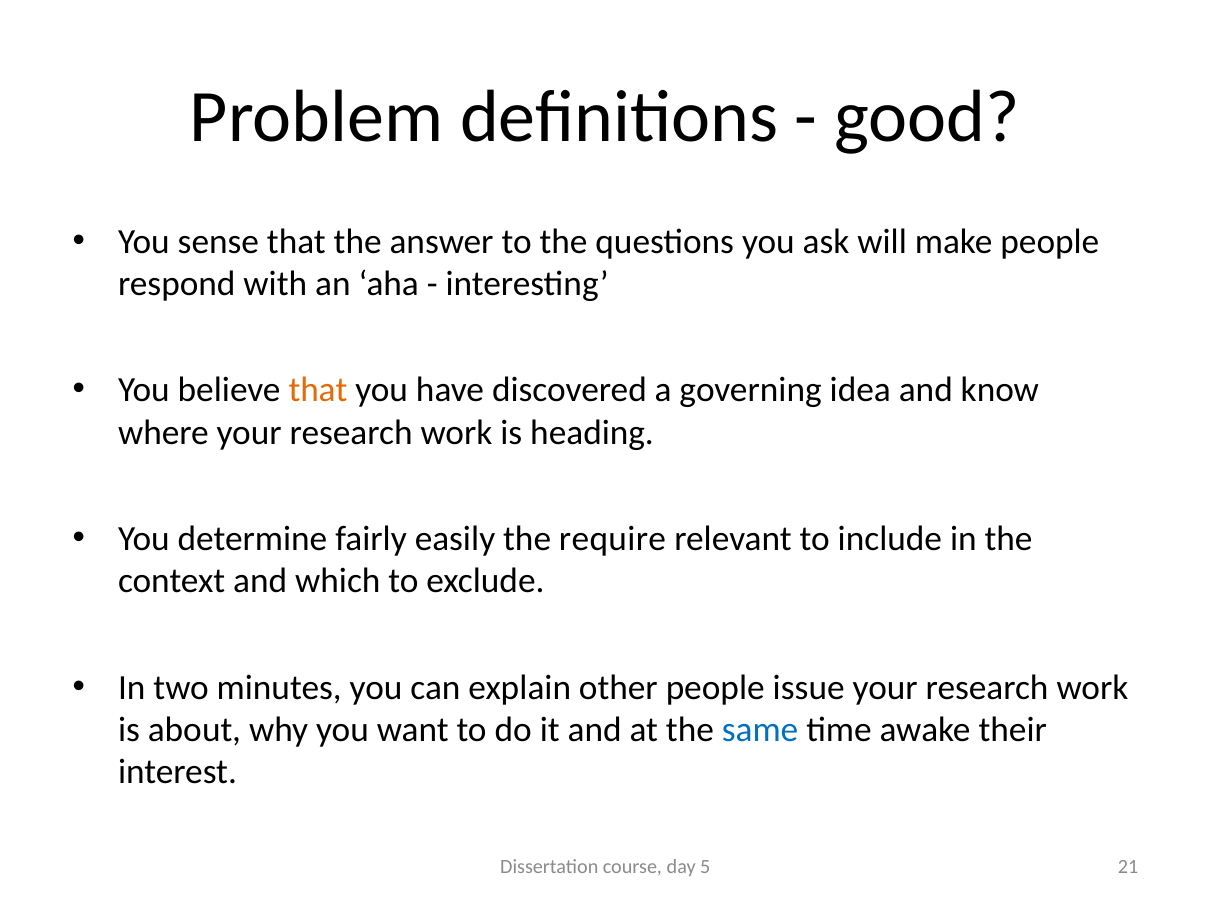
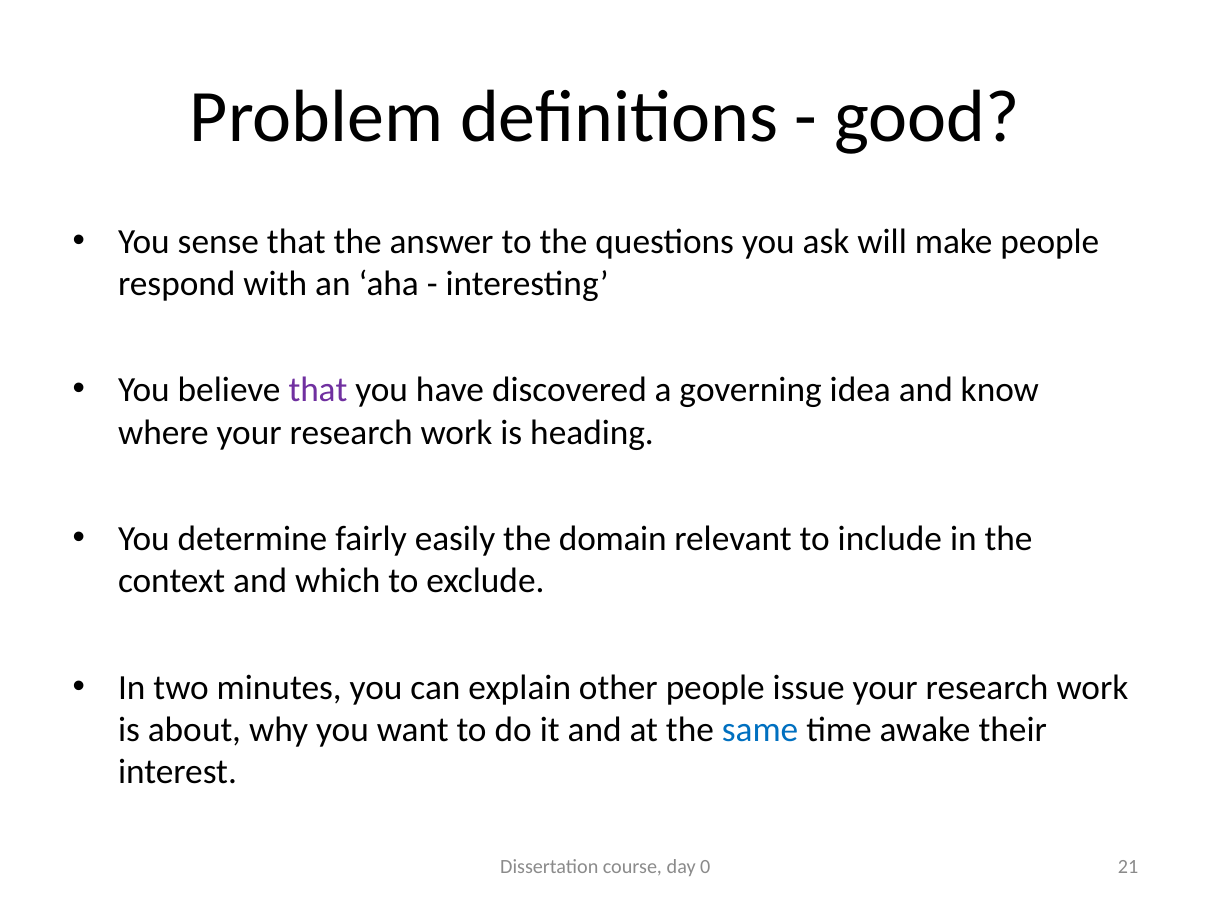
that at (318, 390) colour: orange -> purple
require: require -> domain
5: 5 -> 0
